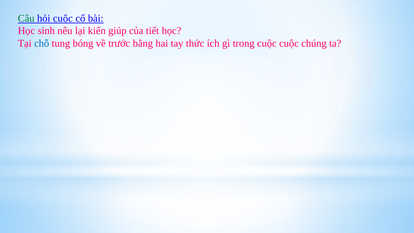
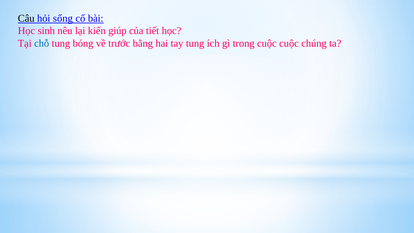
Câu colour: green -> black
hỏi cuộc: cuộc -> sống
tay thức: thức -> tung
